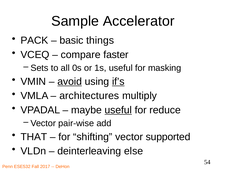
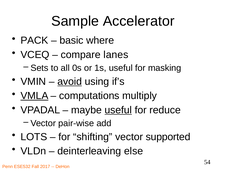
things: things -> where
faster: faster -> lanes
if’s underline: present -> none
VMLA underline: none -> present
architectures: architectures -> computations
THAT: THAT -> LOTS
